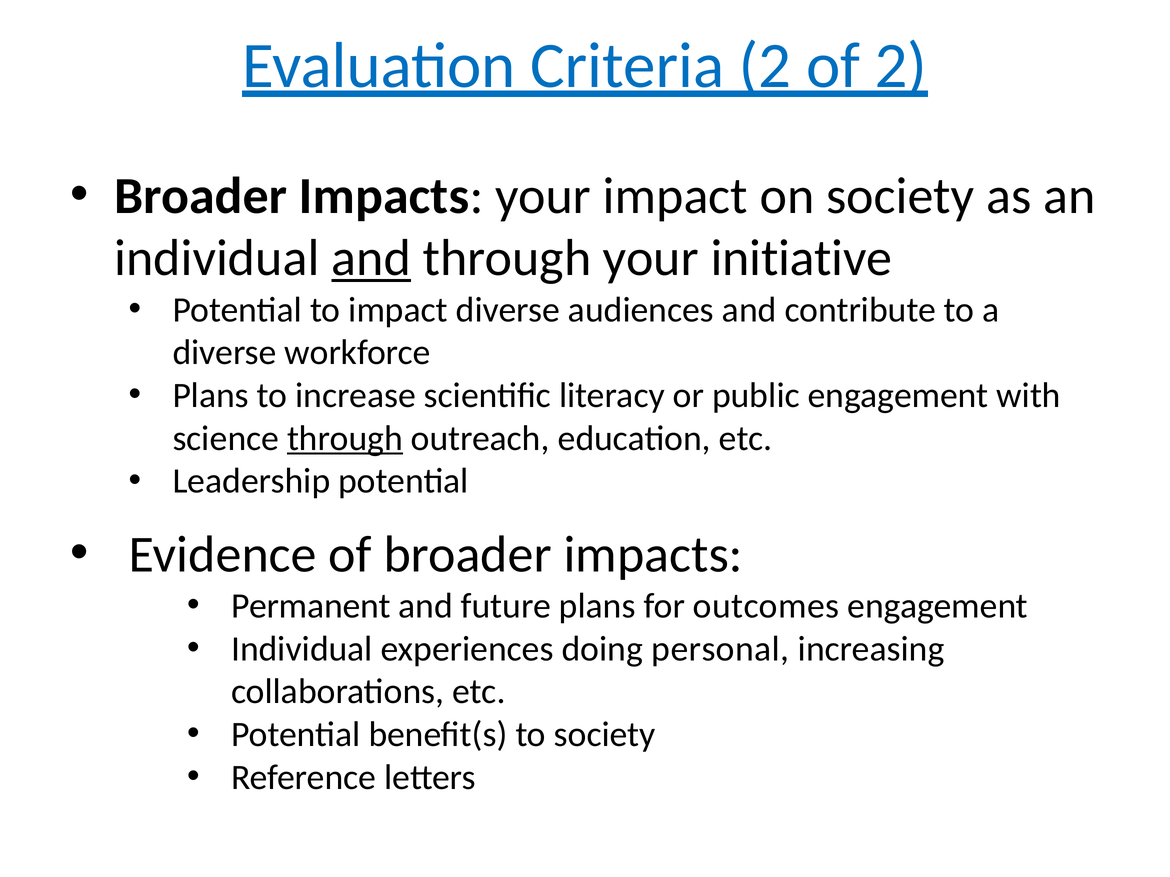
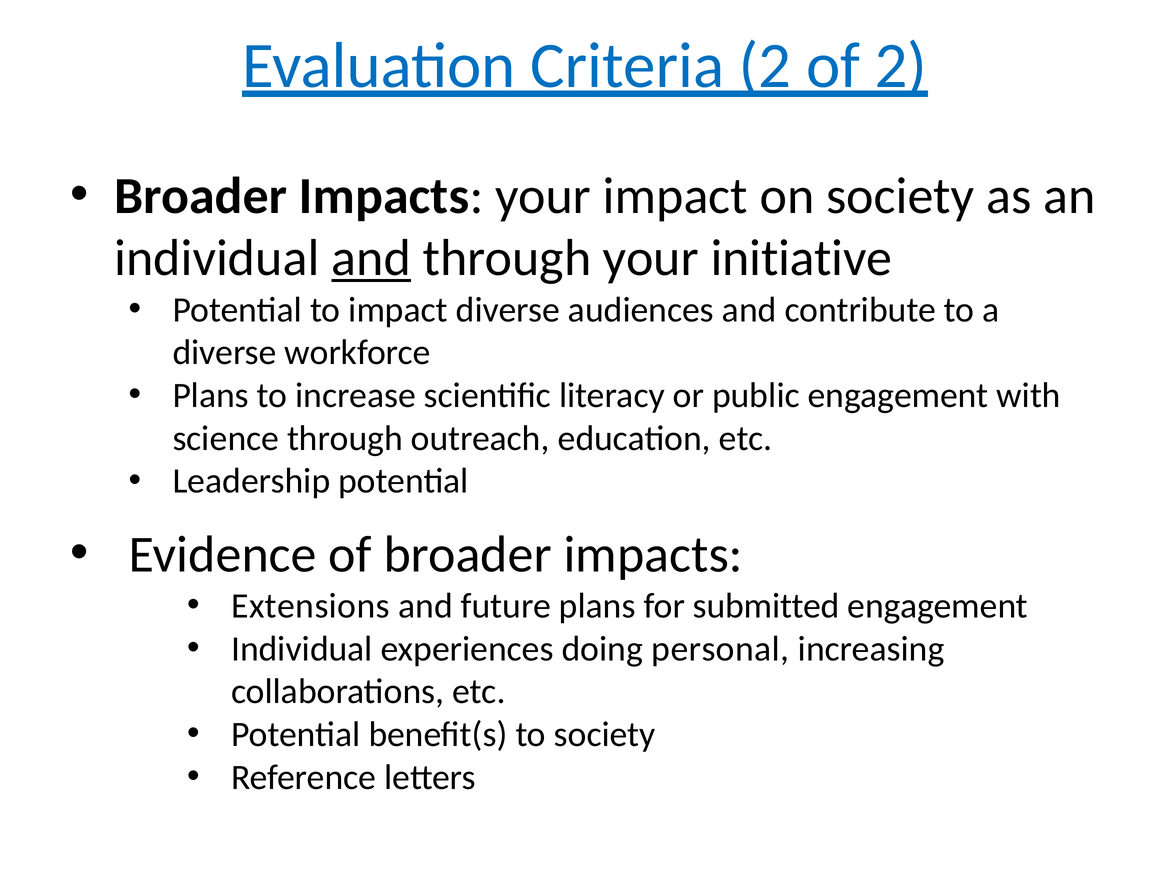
through at (345, 439) underline: present -> none
Permanent: Permanent -> Extensions
outcomes: outcomes -> submitted
